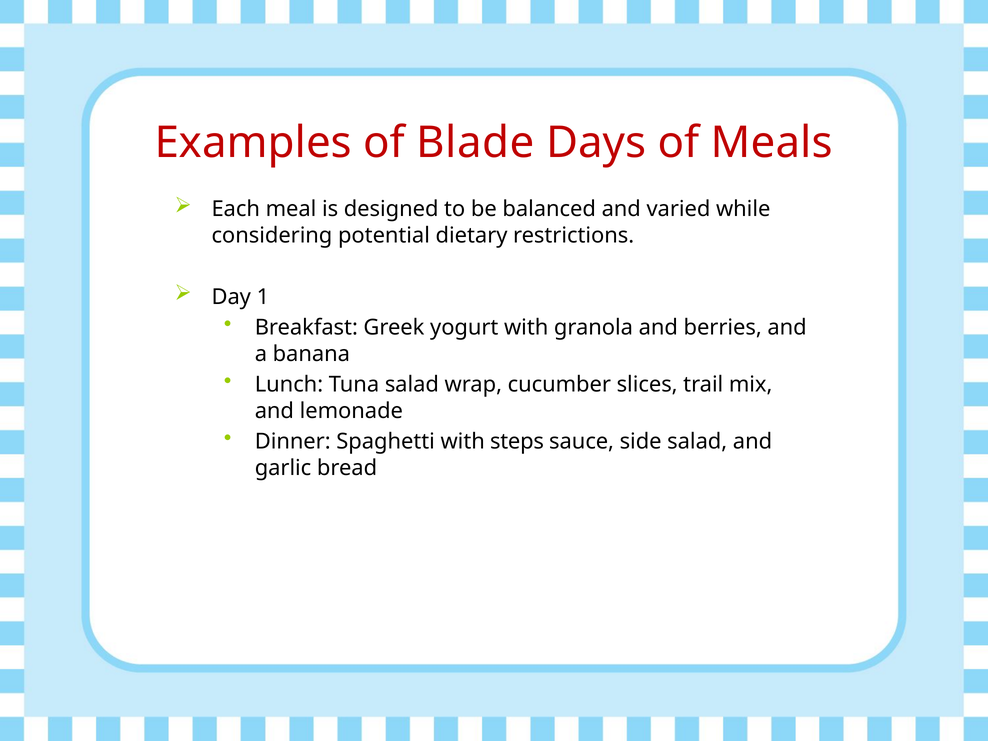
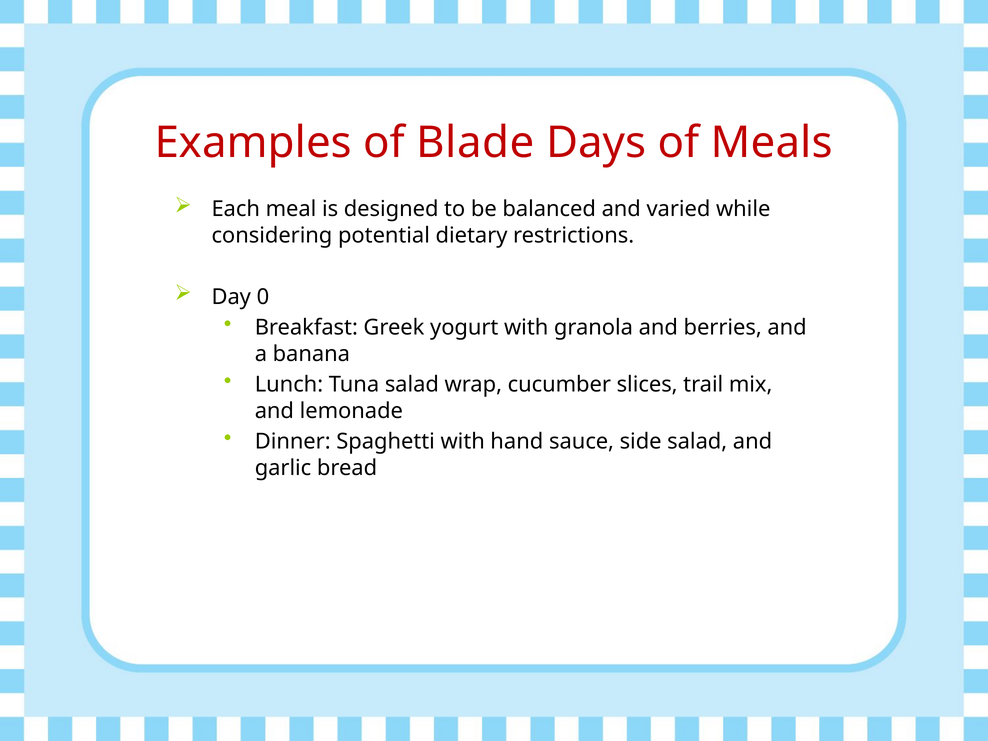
1: 1 -> 0
steps: steps -> hand
